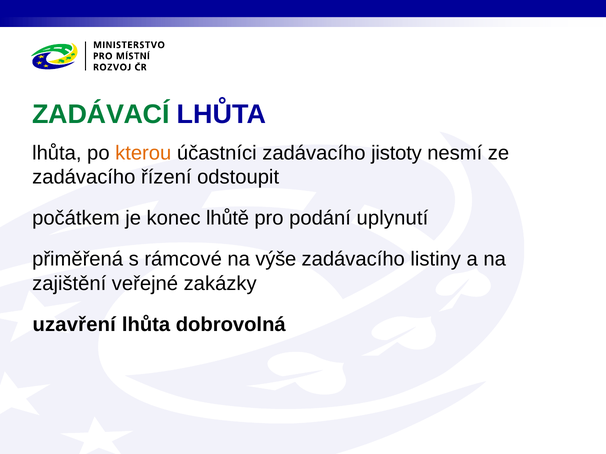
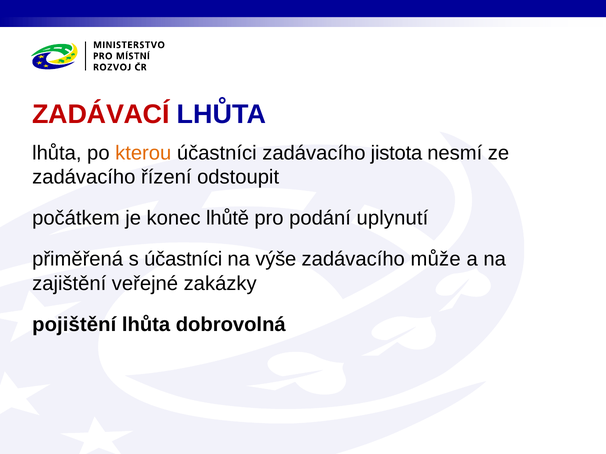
ZADÁVACÍ colour: green -> red
jistoty: jistoty -> jistota
s rámcové: rámcové -> účastníci
listiny: listiny -> může
uzavření: uzavření -> pojištění
